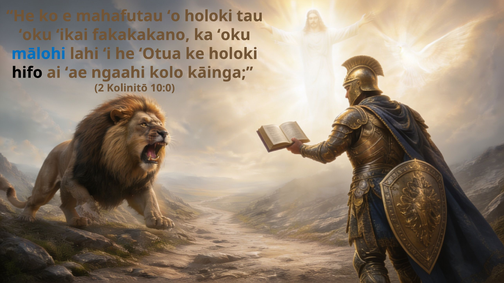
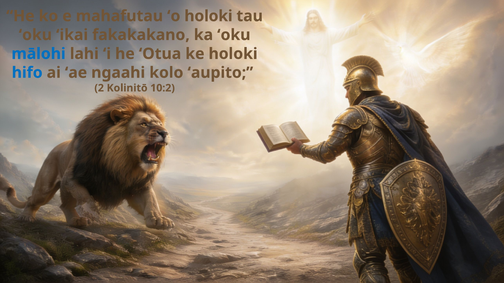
hifo colour: black -> blue
kāinga: kāinga -> ʻaupito
10:0: 10:0 -> 10:2
